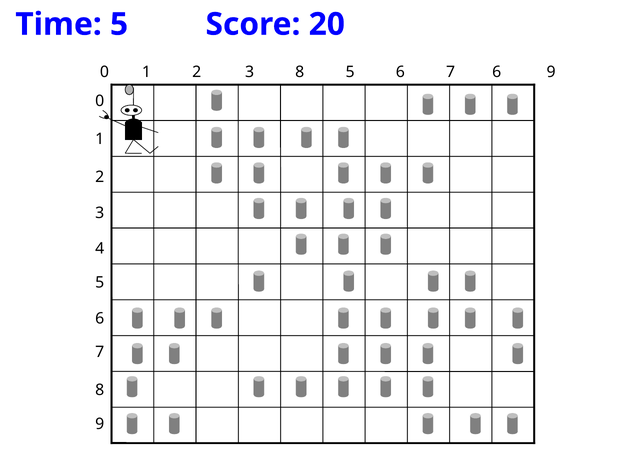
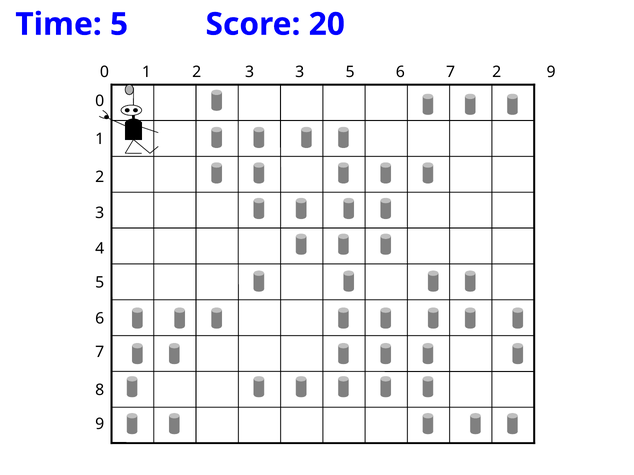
3 8: 8 -> 3
7 6: 6 -> 2
